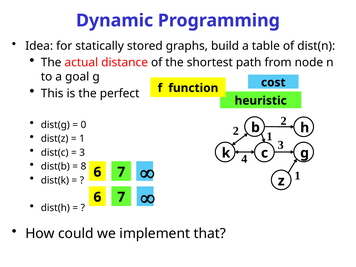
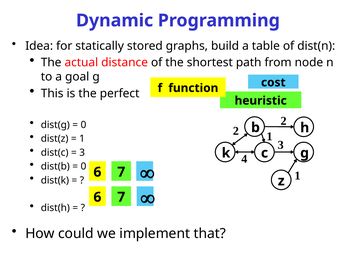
8 at (83, 166): 8 -> 0
